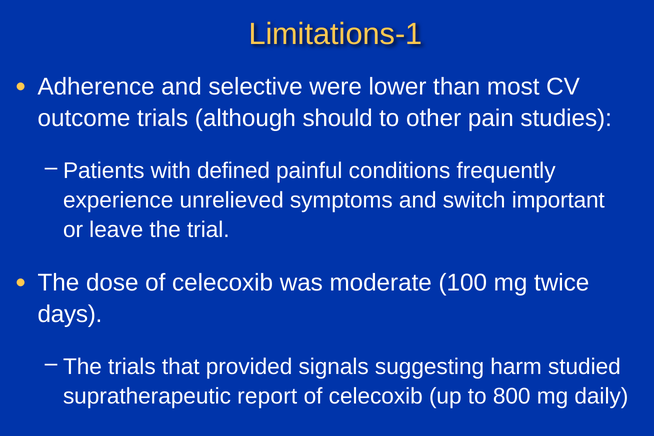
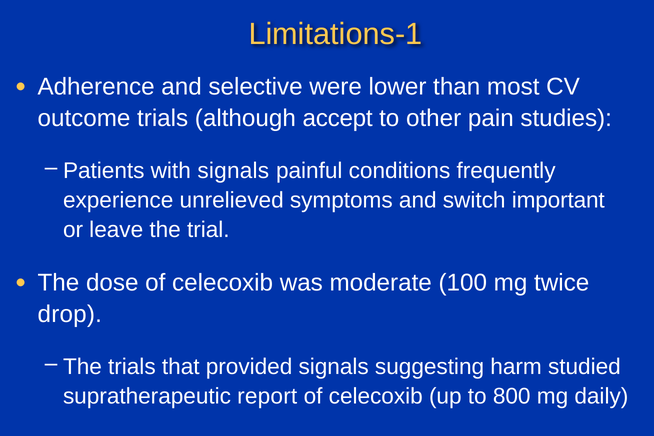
should: should -> accept
with defined: defined -> signals
days: days -> drop
